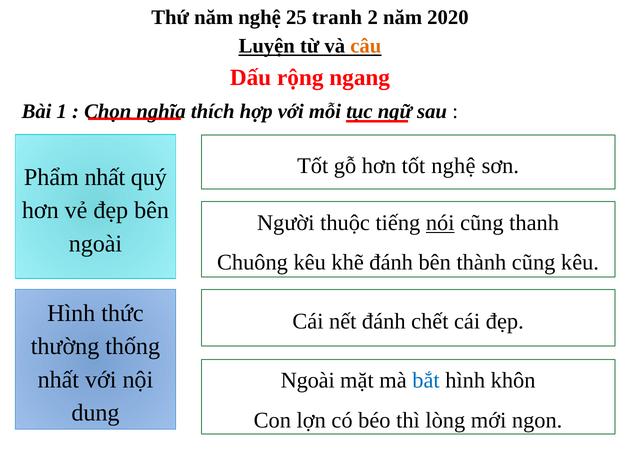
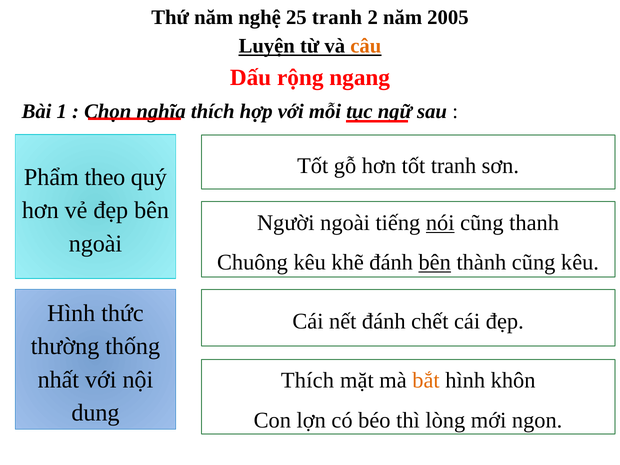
2020: 2020 -> 2005
tốt nghệ: nghệ -> tranh
Phẩm nhất: nhất -> theo
Người thuộc: thuộc -> ngoài
bên at (435, 262) underline: none -> present
Ngoài at (308, 381): Ngoài -> Thích
bắt colour: blue -> orange
